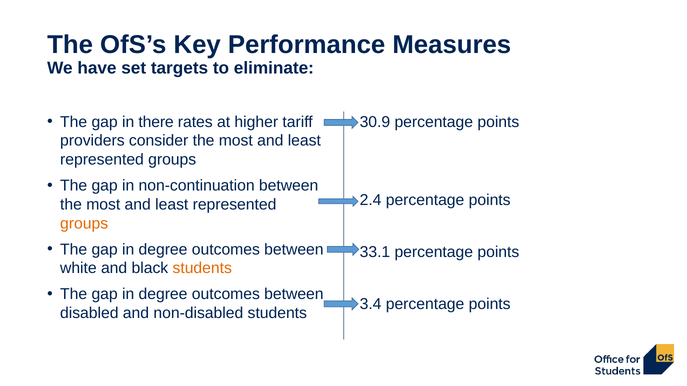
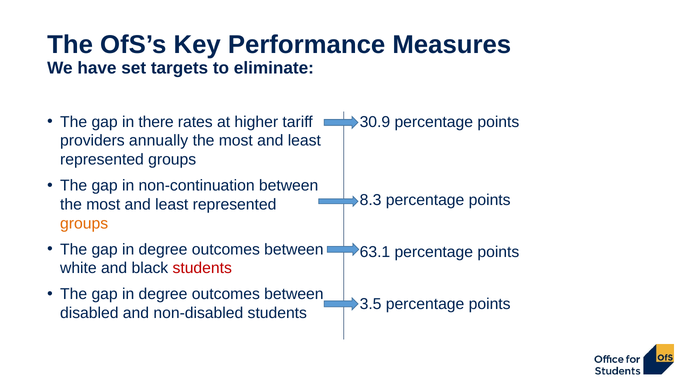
consider: consider -> annually
2.4: 2.4 -> 8.3
33.1: 33.1 -> 63.1
students at (202, 269) colour: orange -> red
3.4: 3.4 -> 3.5
